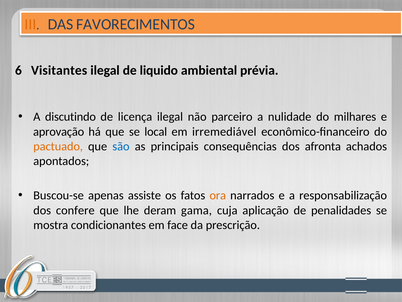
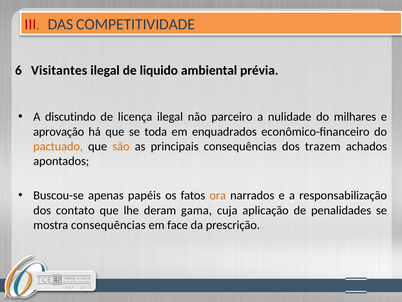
III colour: orange -> red
FAVORECIMENTOS: FAVORECIMENTOS -> COMPETITIVIDADE
local: local -> toda
irremediável: irremediável -> enquadrados
são colour: blue -> orange
afronta: afronta -> trazem
assiste: assiste -> papéis
confere: confere -> contato
mostra condicionantes: condicionantes -> consequências
